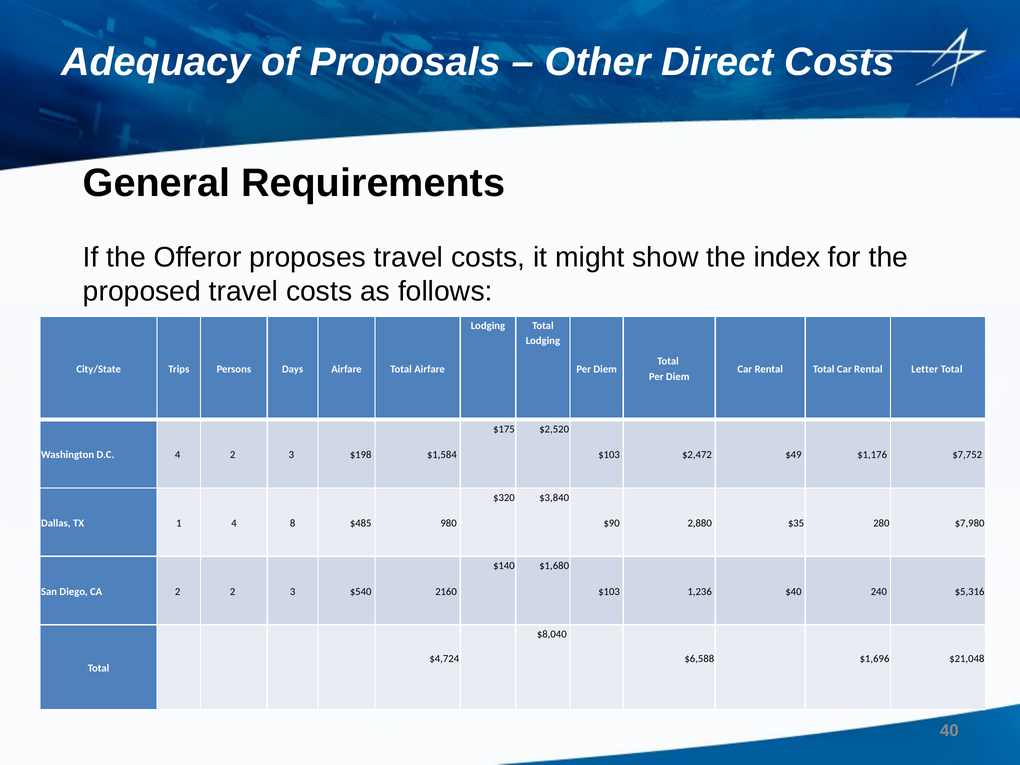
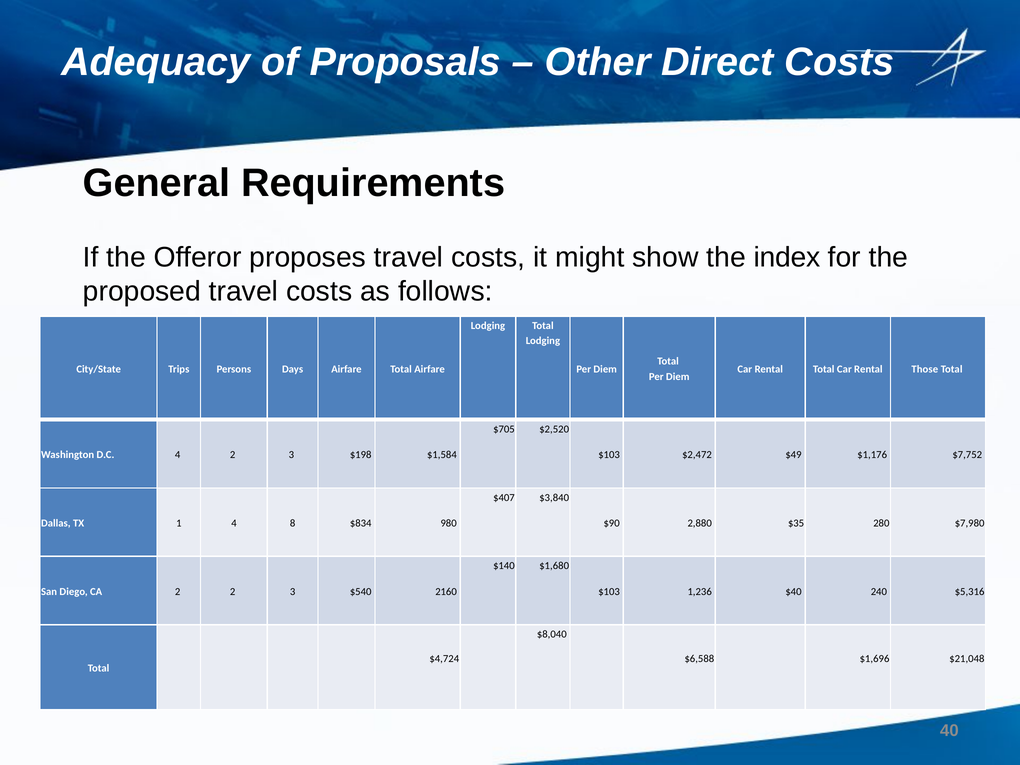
Letter: Letter -> Those
$175: $175 -> $705
$320: $320 -> $407
$485: $485 -> $834
